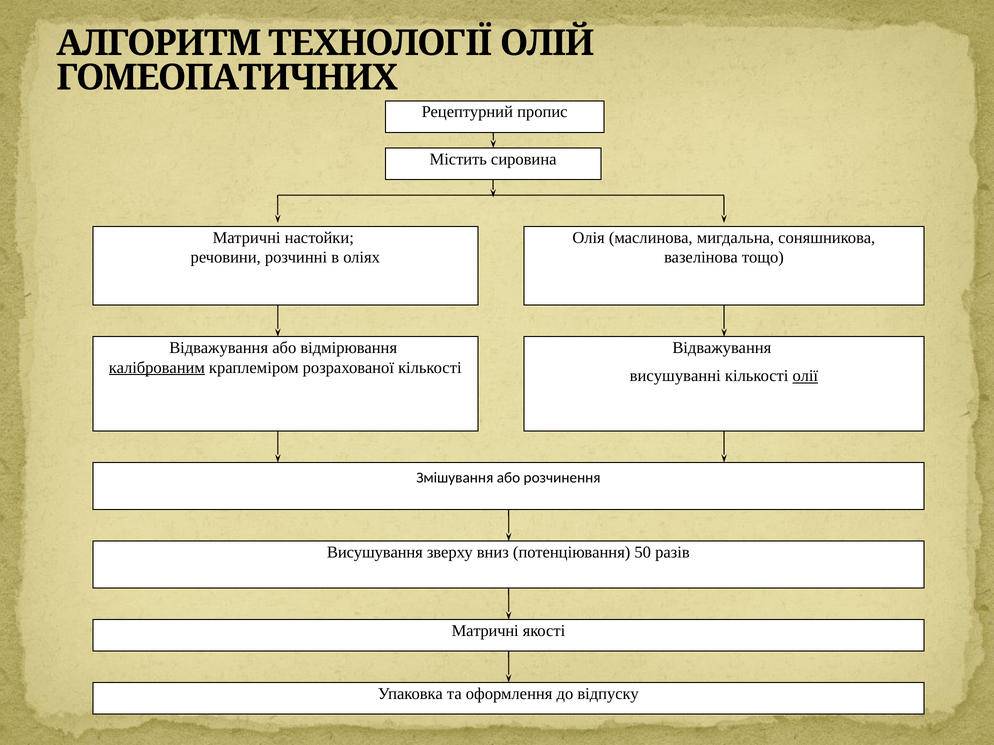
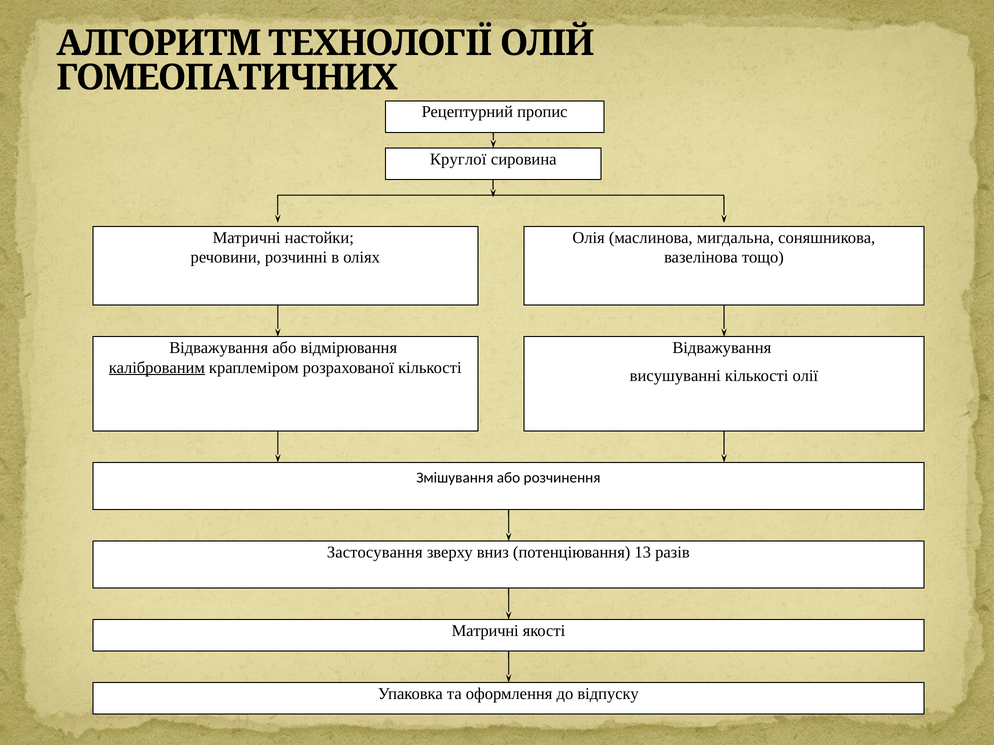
Містить: Містить -> Круглої
олії underline: present -> none
Висушування: Висушування -> Застосування
50: 50 -> 13
